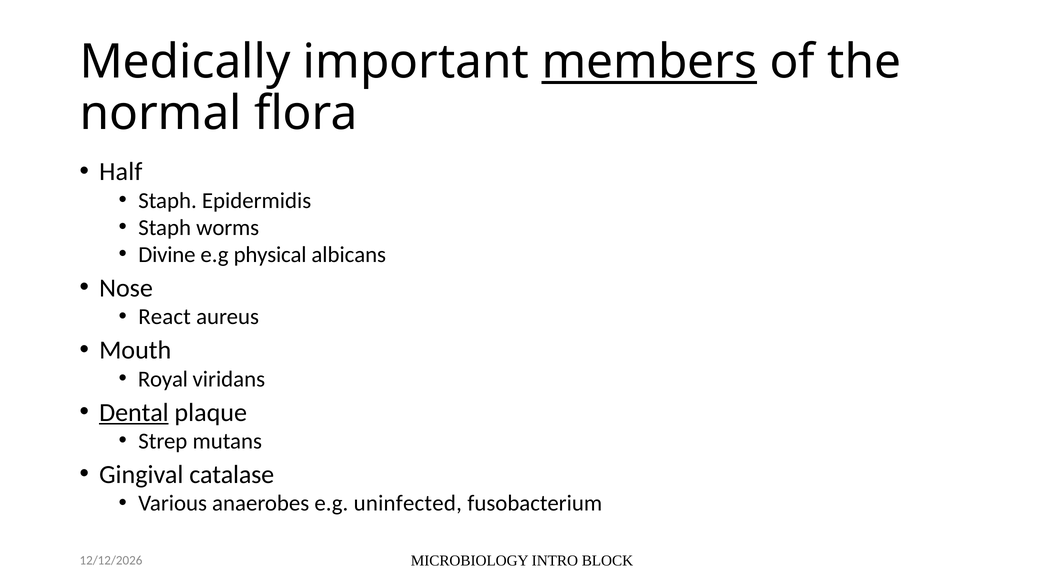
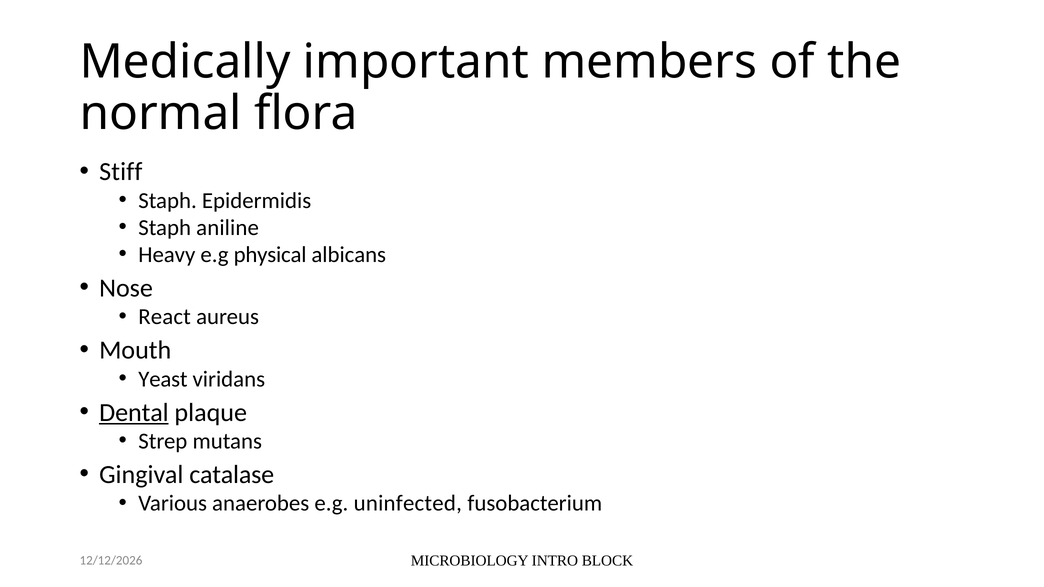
members underline: present -> none
Half: Half -> Stiff
worms: worms -> aniline
Divine: Divine -> Heavy
Royal: Royal -> Yeast
